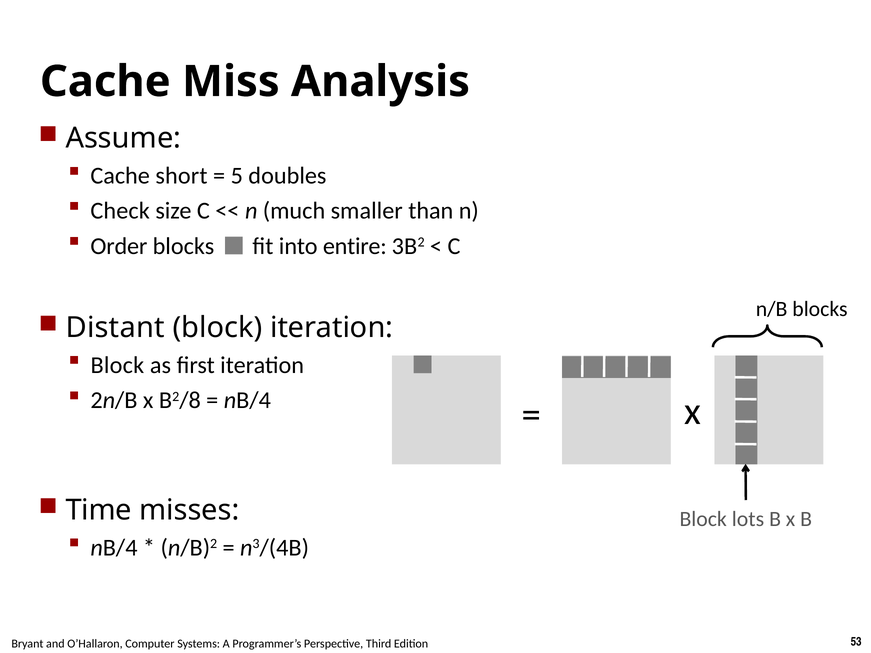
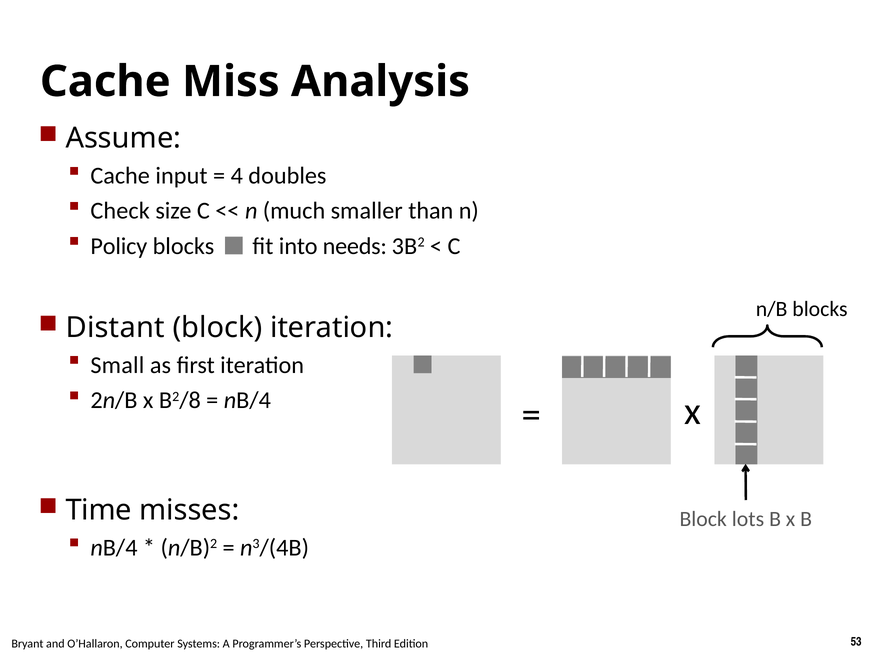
short: short -> input
5: 5 -> 4
Order: Order -> Policy
entire: entire -> needs
Block at (117, 365): Block -> Small
